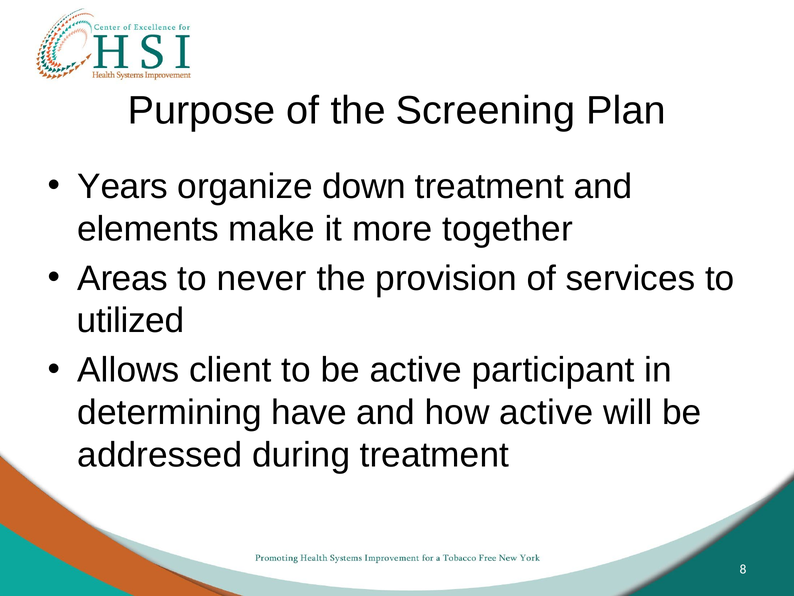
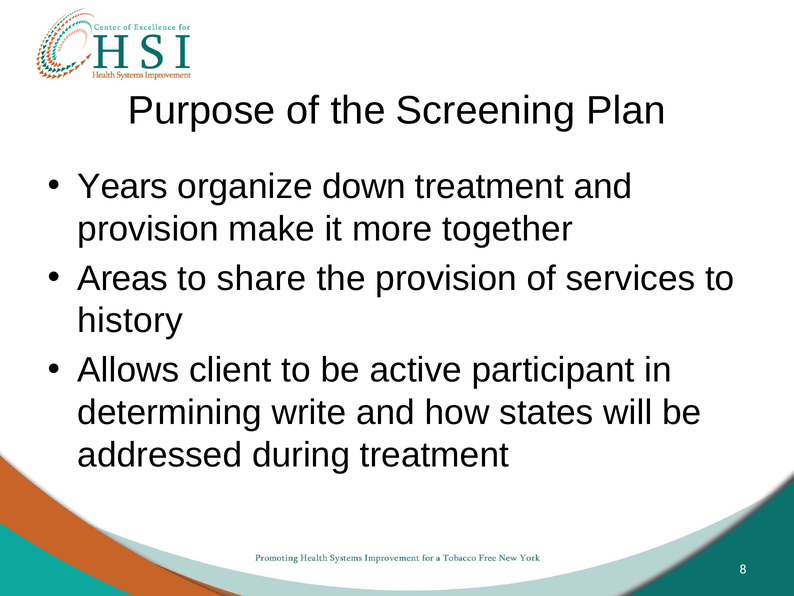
elements at (148, 229): elements -> provision
never: never -> share
utilized: utilized -> history
have: have -> write
how active: active -> states
